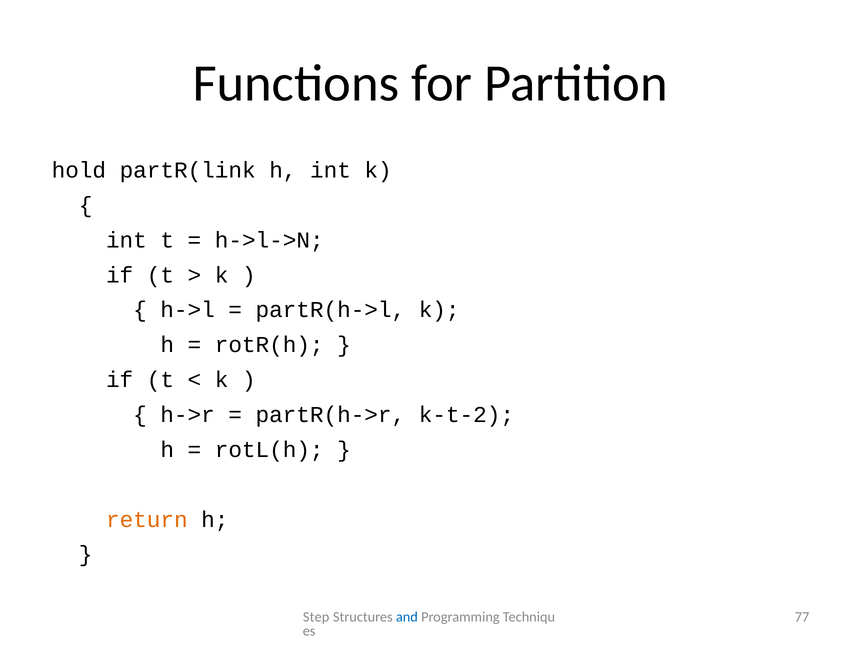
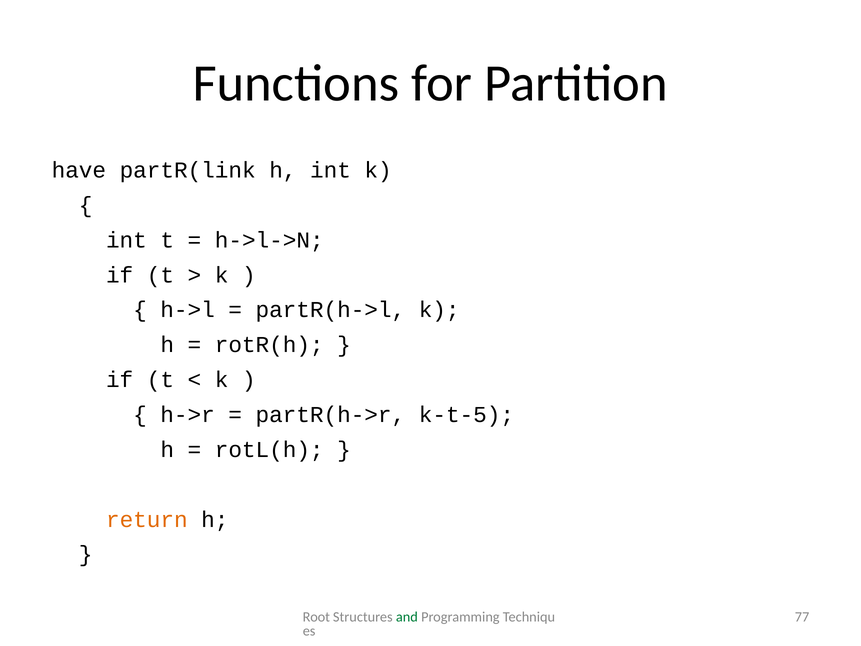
hold: hold -> have
k-t-2: k-t-2 -> k-t-5
Step: Step -> Root
and colour: blue -> green
